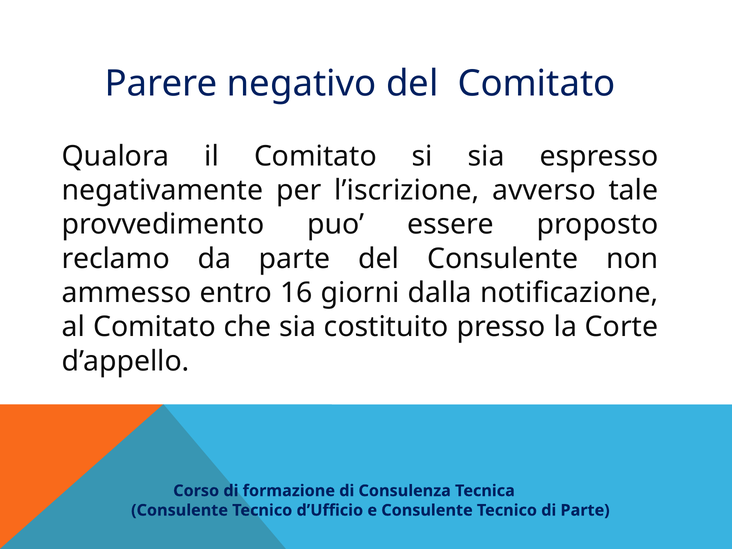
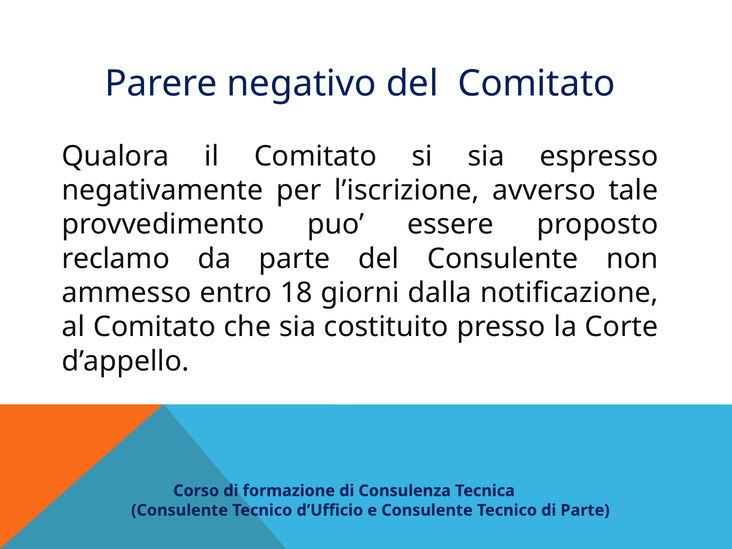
16: 16 -> 18
